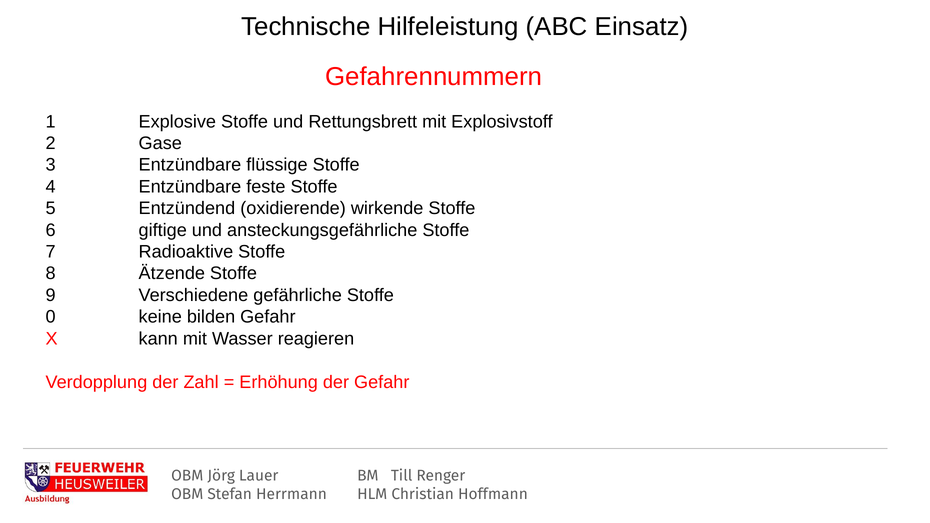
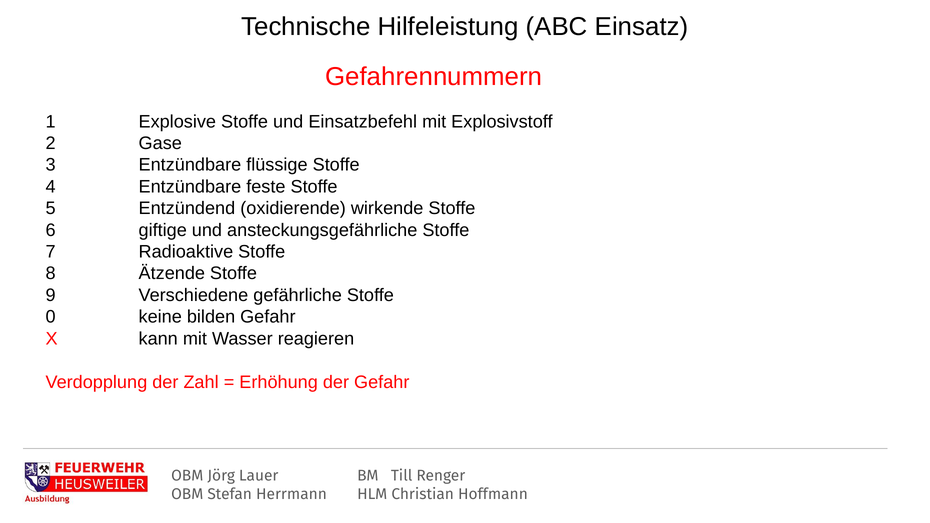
Rettungsbrett: Rettungsbrett -> Einsatzbefehl
